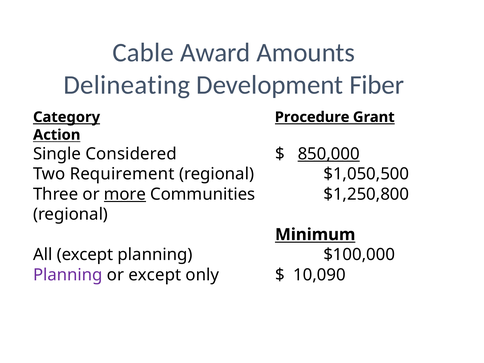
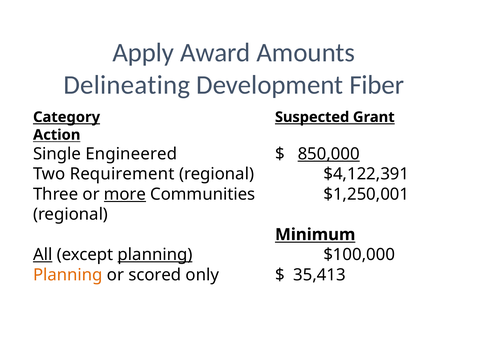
Cable: Cable -> Apply
Procedure: Procedure -> Suspected
Considered: Considered -> Engineered
$1,050,500: $1,050,500 -> $4,122,391
$1,250,800: $1,250,800 -> $1,250,001
All underline: none -> present
planning at (155, 255) underline: none -> present
Planning at (68, 275) colour: purple -> orange
or except: except -> scored
10,090: 10,090 -> 35,413
